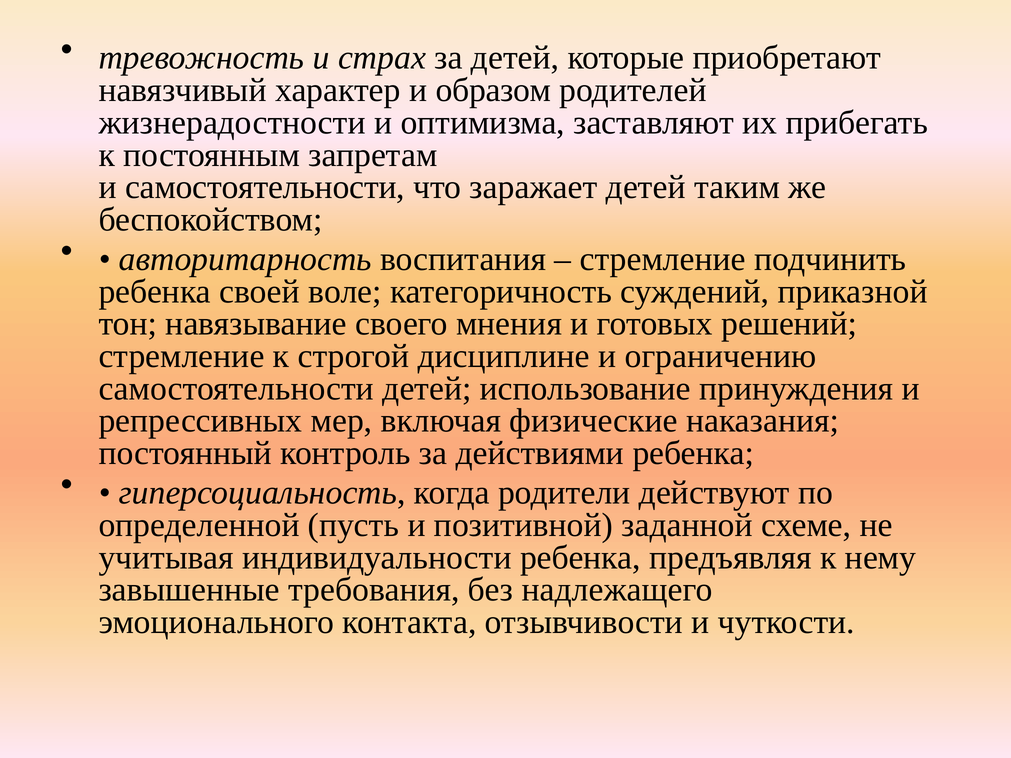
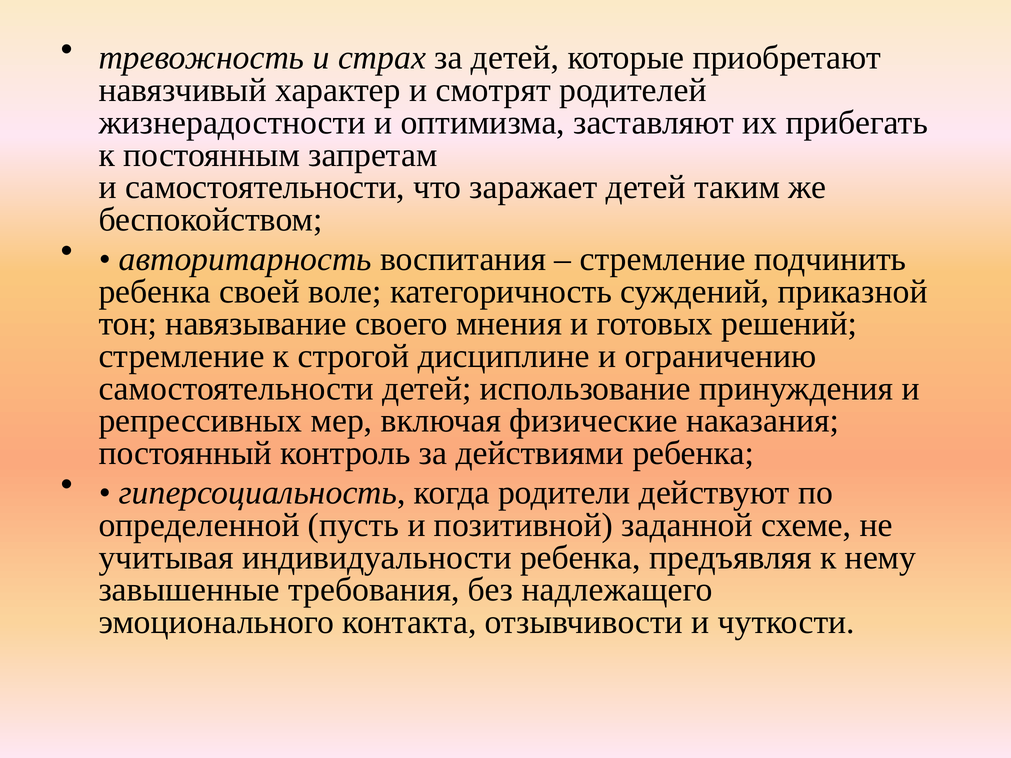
образом: образом -> смотрят
